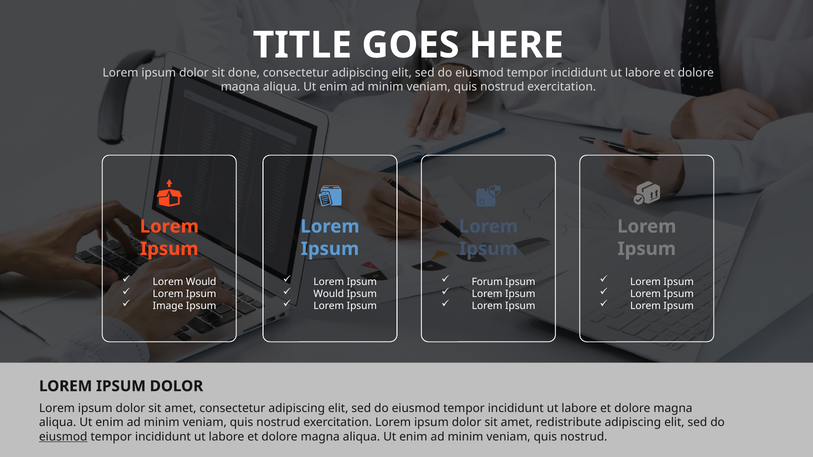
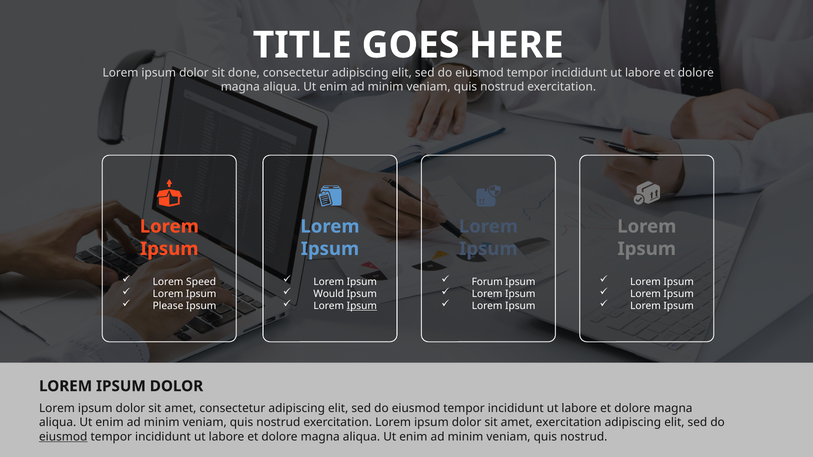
Lorem Would: Would -> Speed
Image: Image -> Please
Ipsum at (362, 306) underline: none -> present
amet redistribute: redistribute -> exercitation
